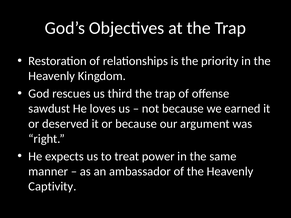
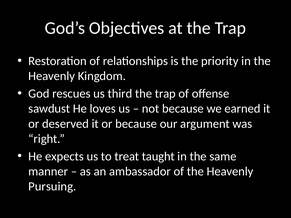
power: power -> taught
Captivity: Captivity -> Pursuing
